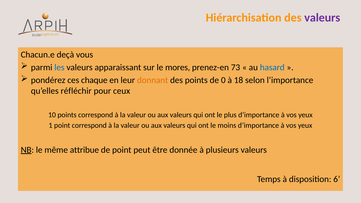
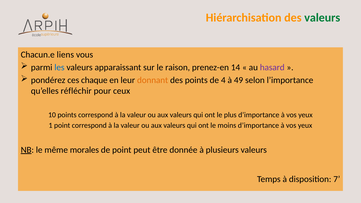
valeurs at (322, 18) colour: purple -> green
deçà: deçà -> liens
mores: mores -> raison
73: 73 -> 14
hasard colour: blue -> purple
0: 0 -> 4
18: 18 -> 49
attribue: attribue -> morales
6: 6 -> 7
